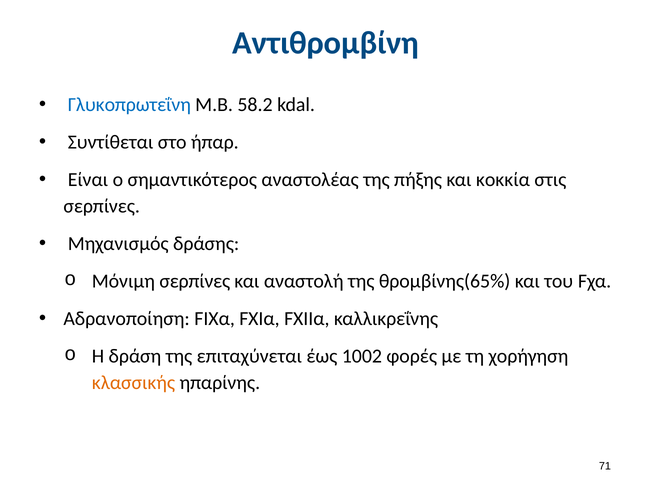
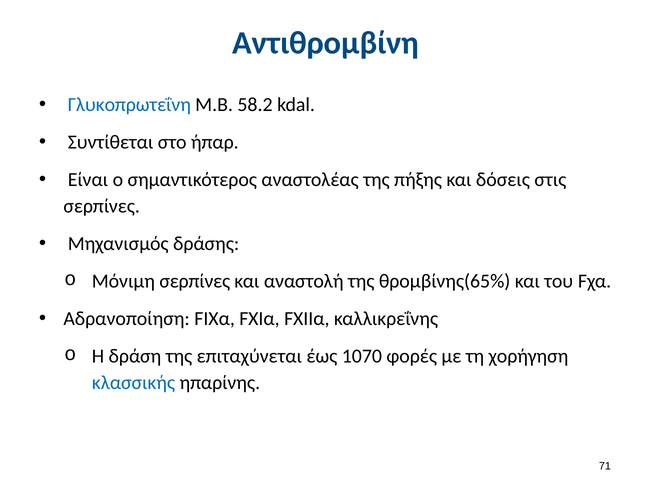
κοκκία: κοκκία -> δόσεις
1002: 1002 -> 1070
κλασσικής colour: orange -> blue
